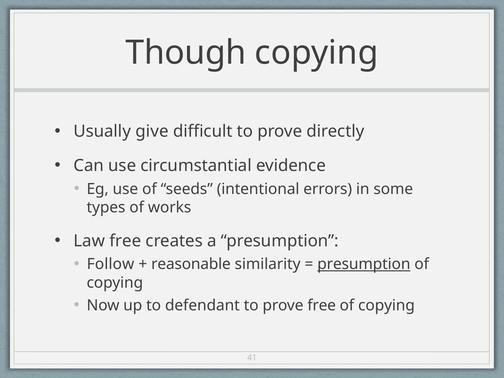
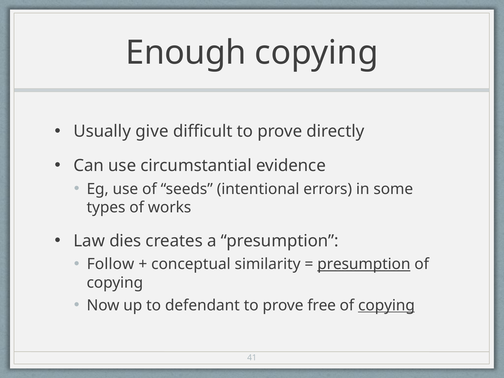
Though: Though -> Enough
Law free: free -> dies
reasonable: reasonable -> conceptual
copying at (386, 305) underline: none -> present
